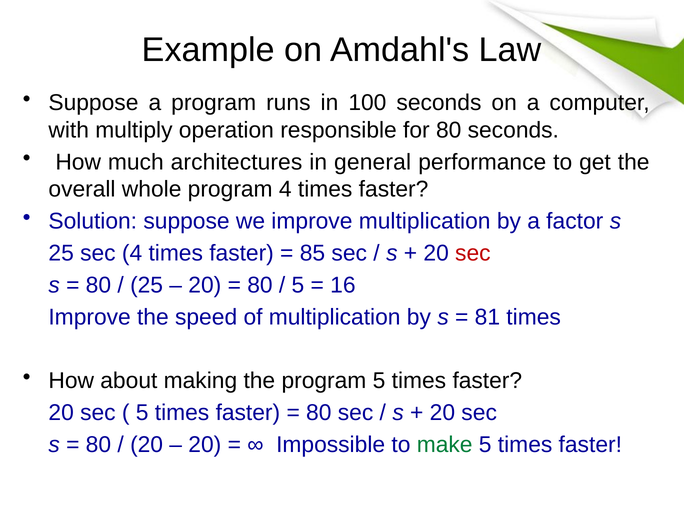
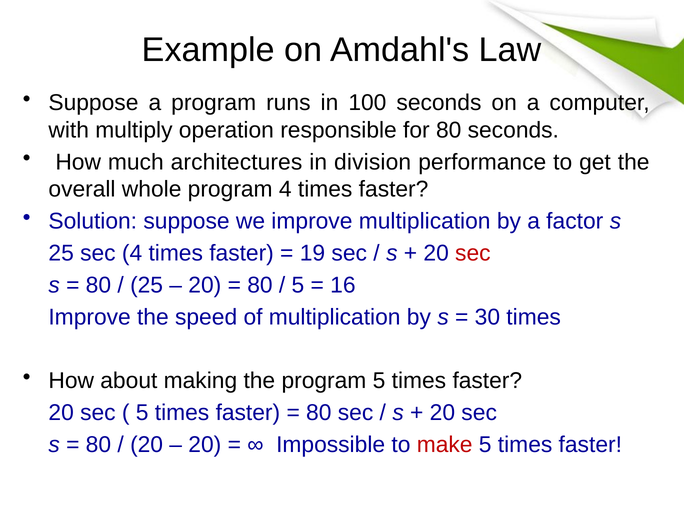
general: general -> division
85: 85 -> 19
81: 81 -> 30
make colour: green -> red
